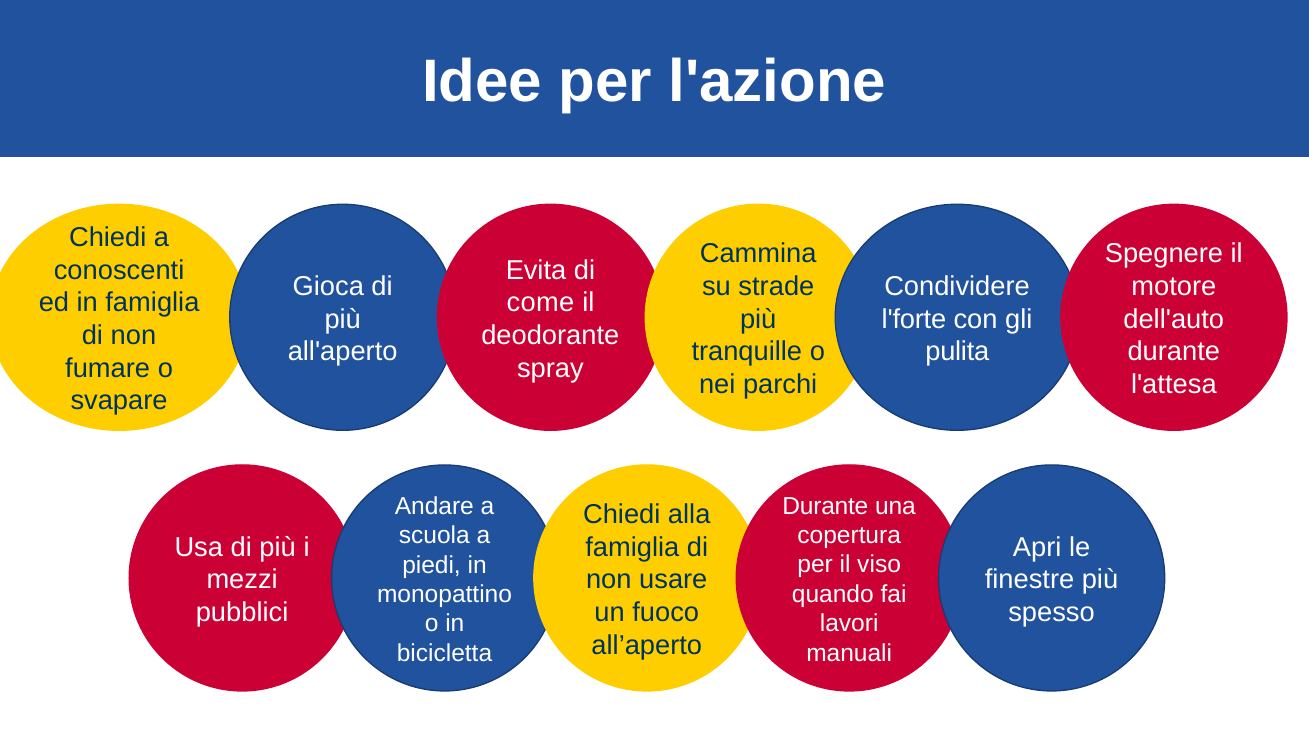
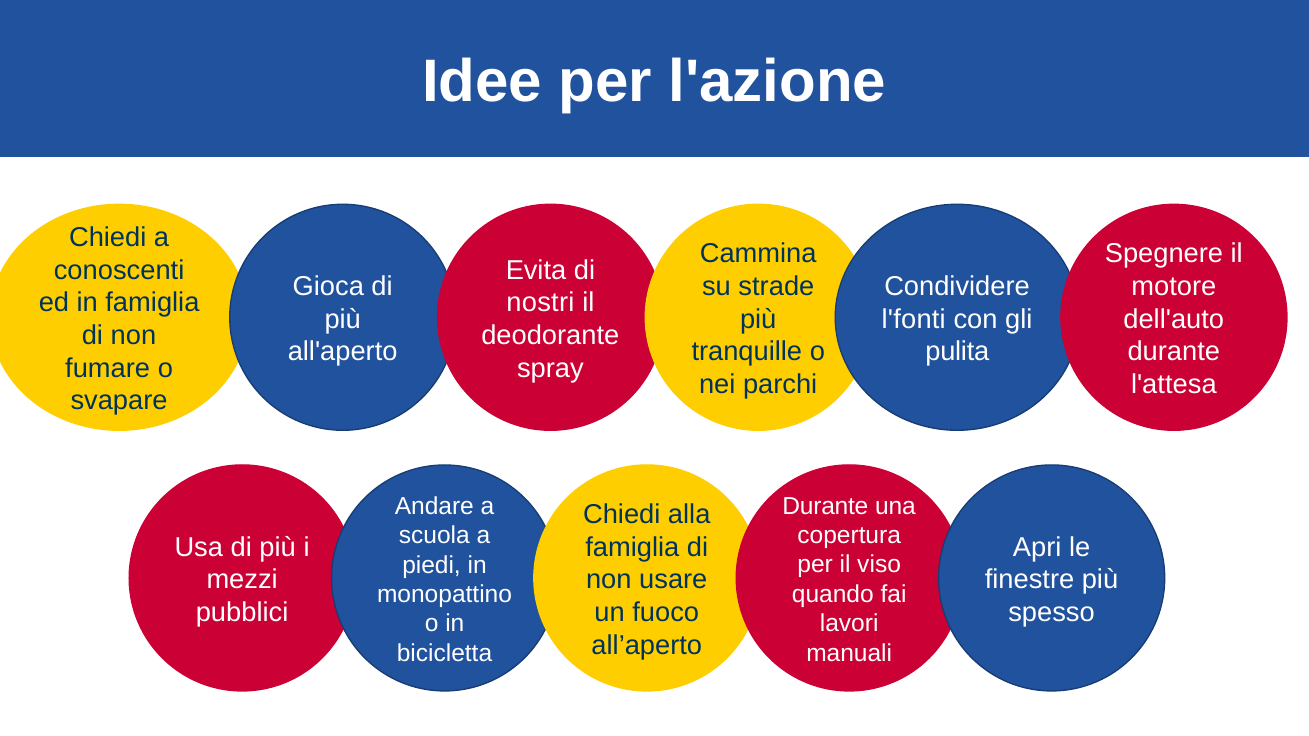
come: come -> nostri
l'forte: l'forte -> l'fonti
